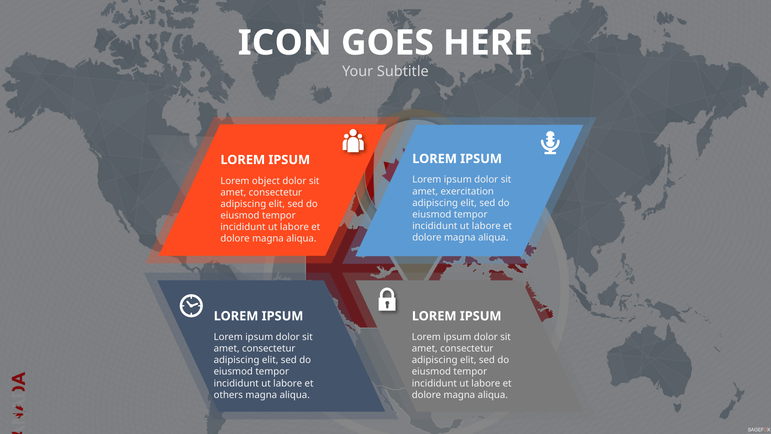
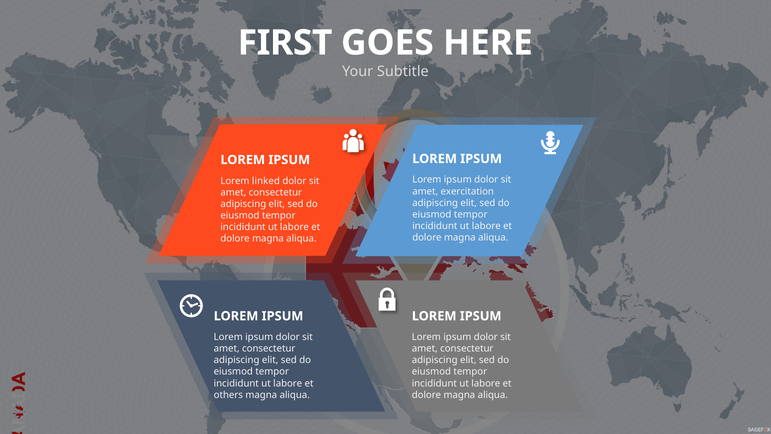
ICON: ICON -> FIRST
object: object -> linked
